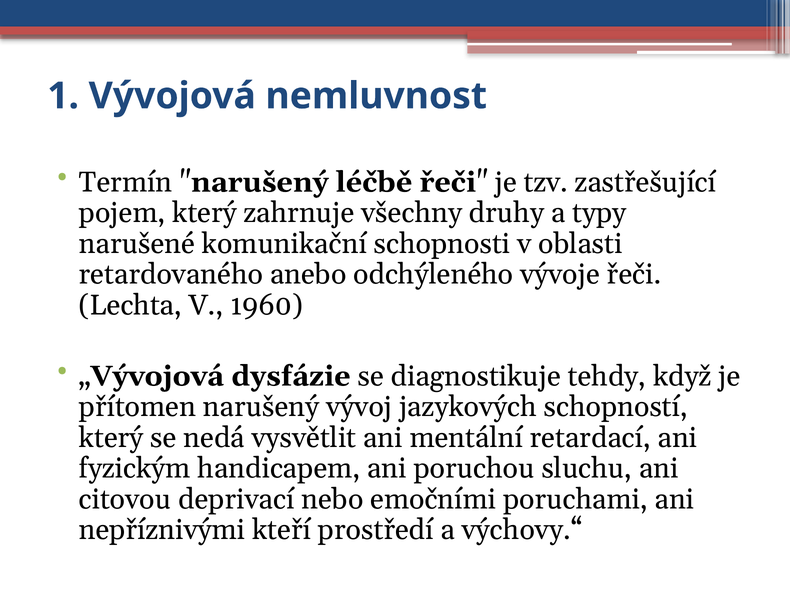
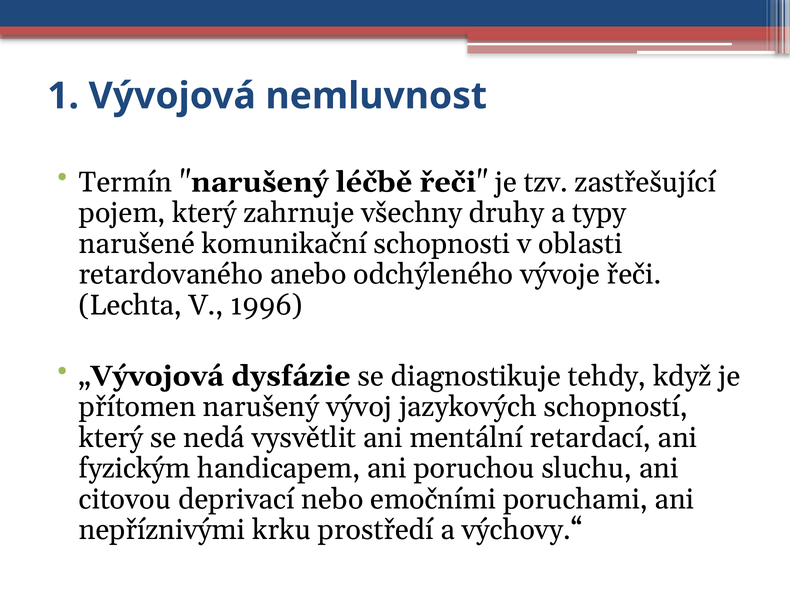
1960: 1960 -> 1996
kteří: kteří -> krku
